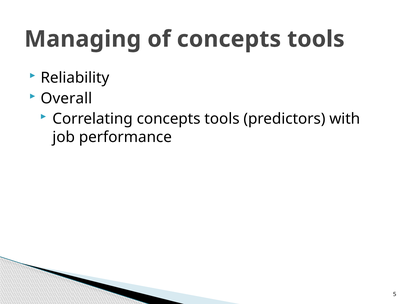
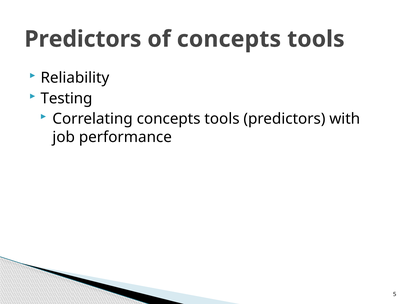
Managing at (83, 39): Managing -> Predictors
Overall: Overall -> Testing
